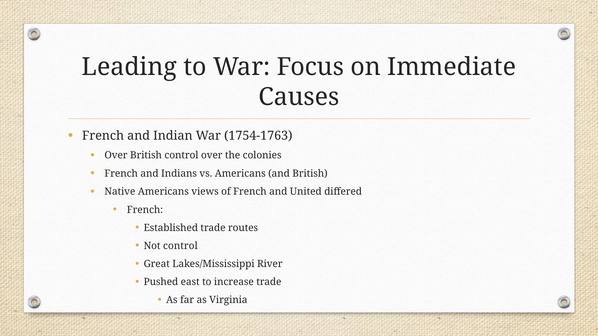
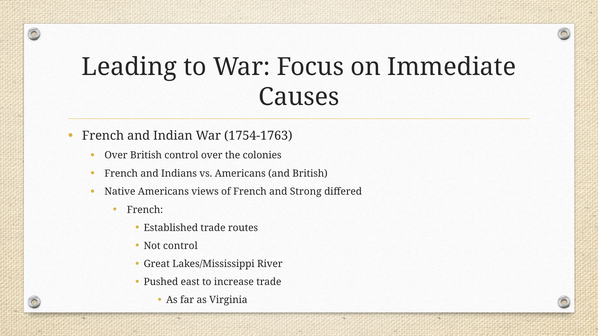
United: United -> Strong
